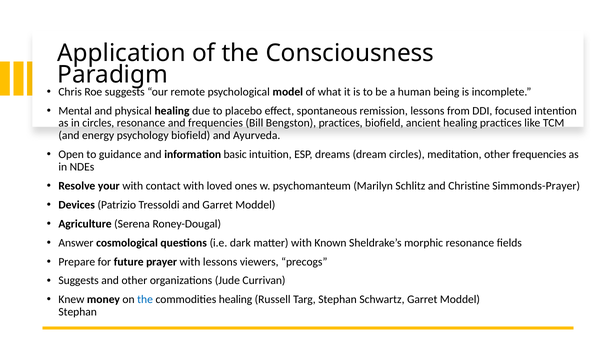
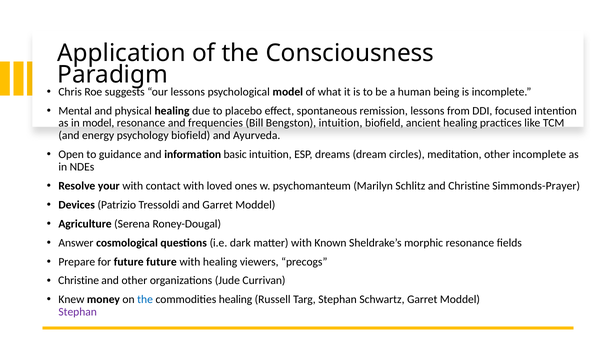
remote at (188, 92): remote -> lessons
in circles: circles -> model
Bengston practices: practices -> intuition
other frequencies: frequencies -> incomplete
future prayer: prayer -> future
with lessons: lessons -> healing
Suggests at (79, 280): Suggests -> Christine
Stephan at (78, 312) colour: black -> purple
